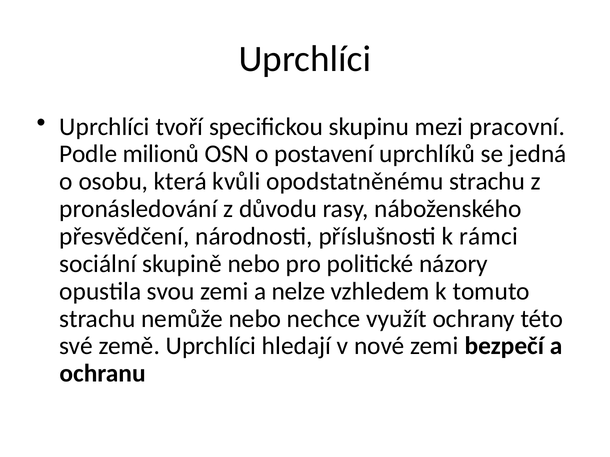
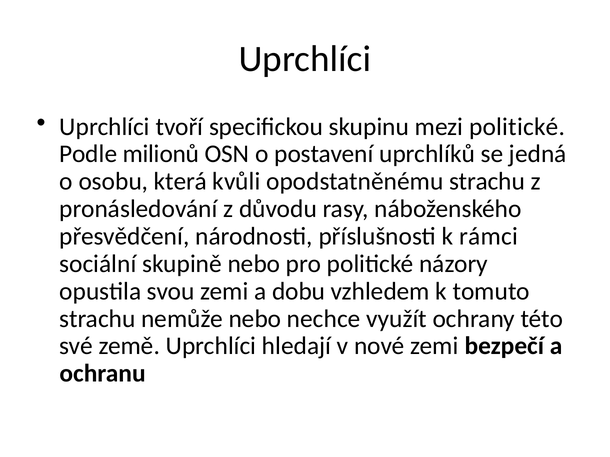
mezi pracovní: pracovní -> politické
nelze: nelze -> dobu
